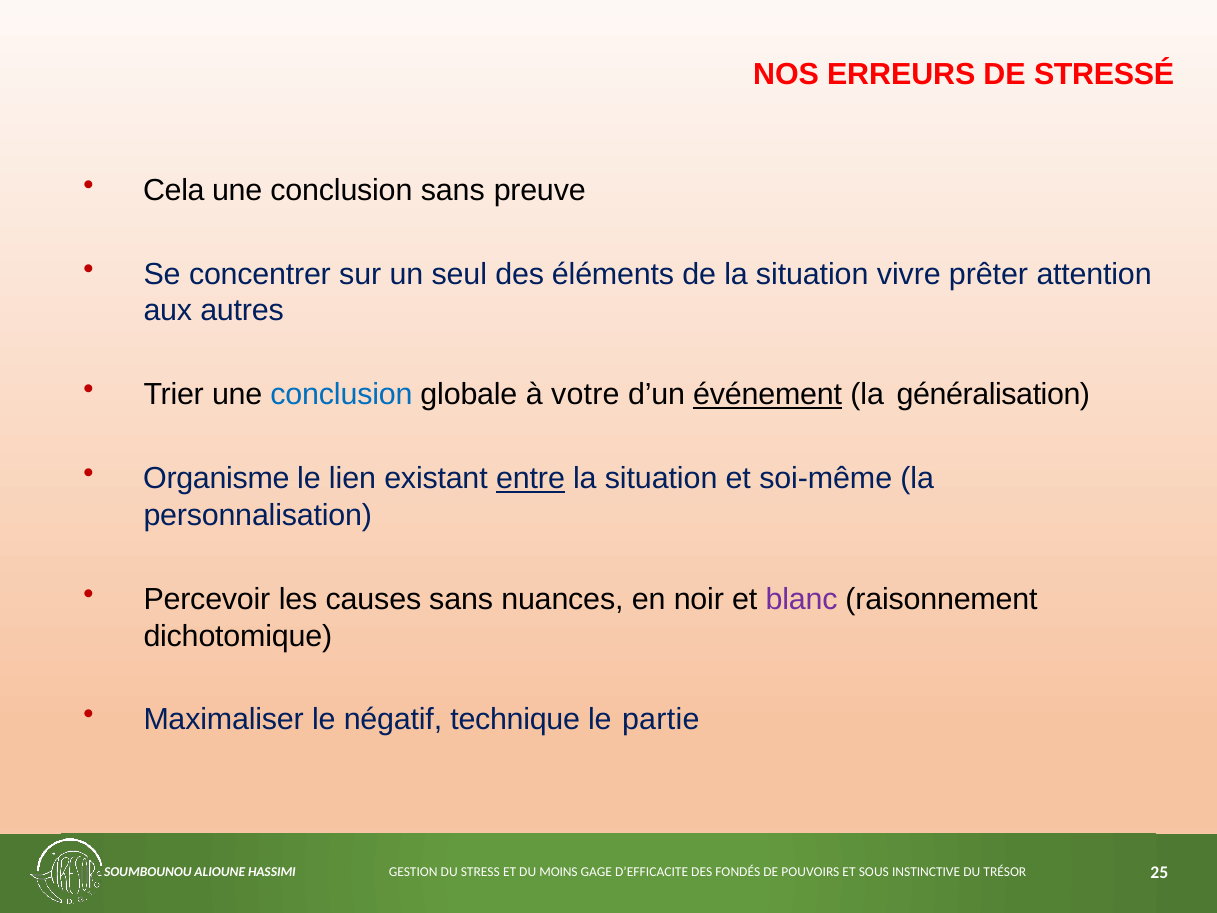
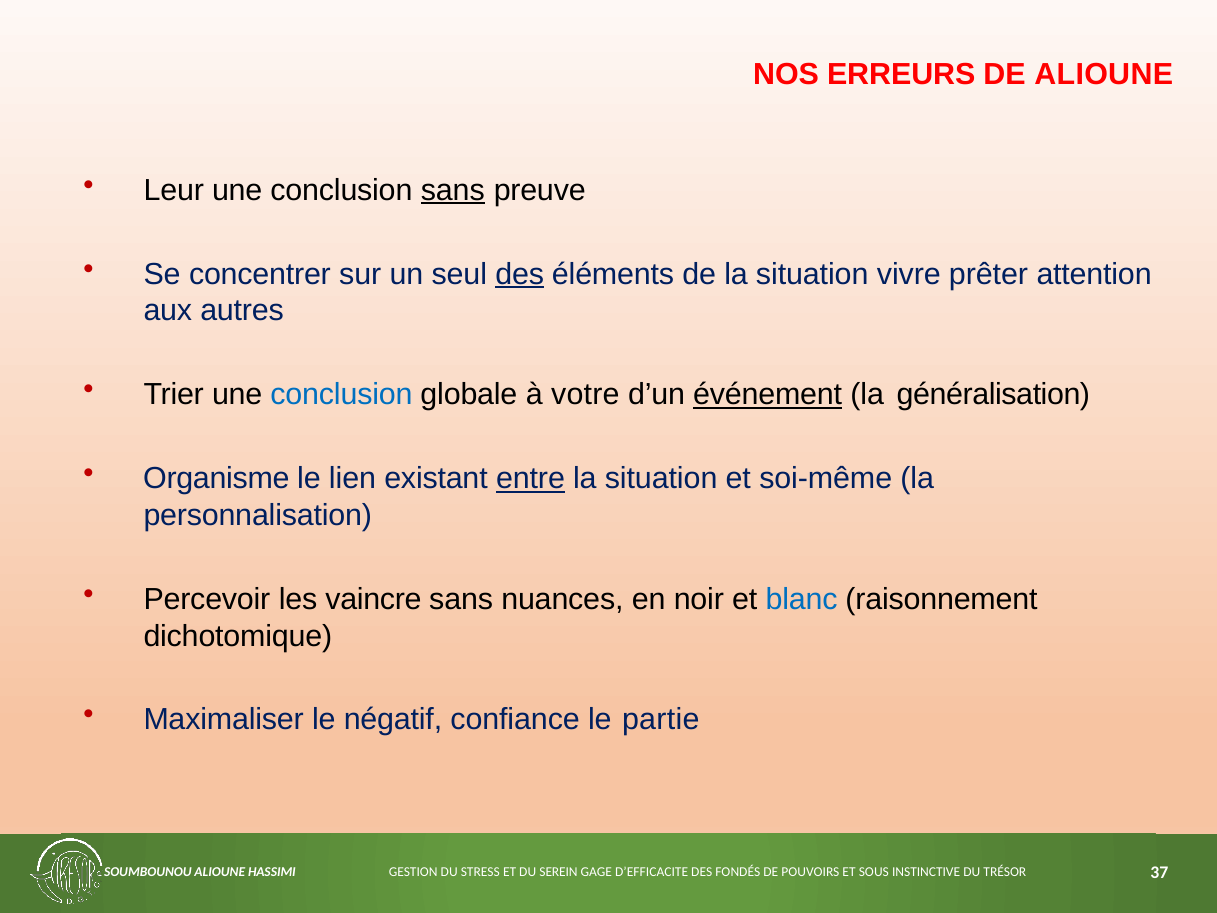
DE STRESSÉ: STRESSÉ -> ALIOUNE
Cela: Cela -> Leur
sans at (453, 190) underline: none -> present
des at (520, 274) underline: none -> present
causes: causes -> vaincre
blanc colour: purple -> blue
technique: technique -> confiance
MOINS: MOINS -> SEREIN
25: 25 -> 37
